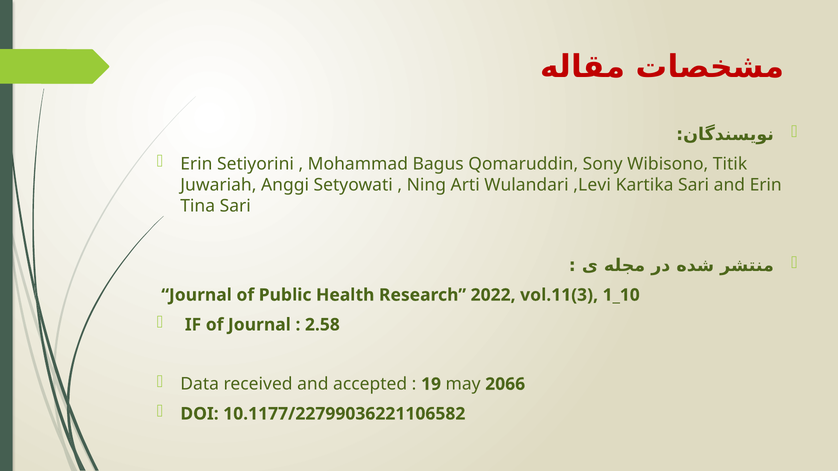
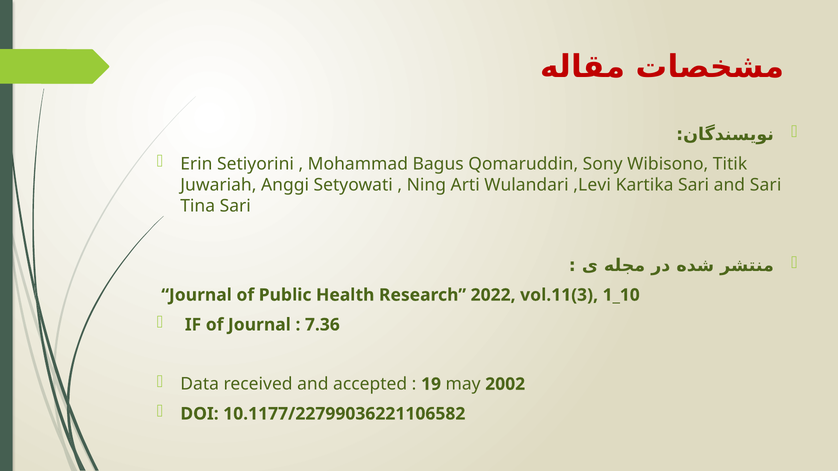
and Erin: Erin -> Sari
2.58: 2.58 -> 7.36
2066: 2066 -> 2002
